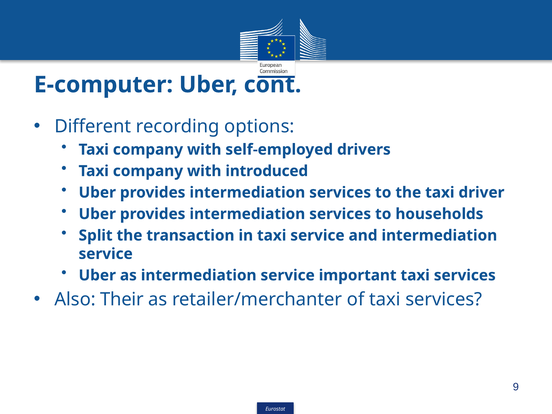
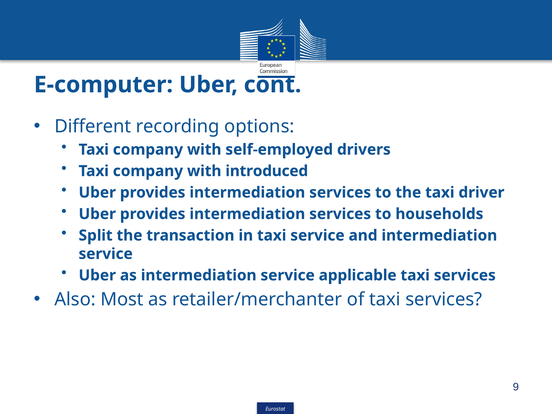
important: important -> applicable
Their: Their -> Most
